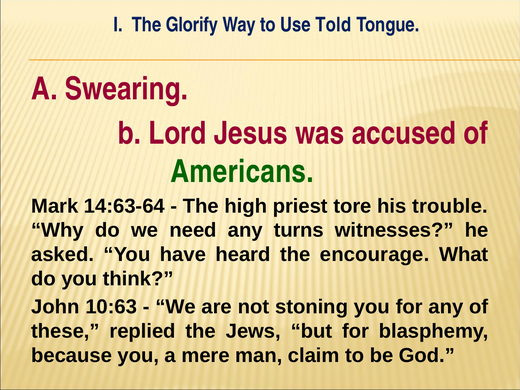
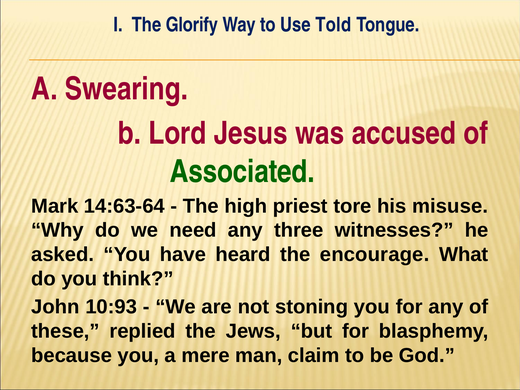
Americans: Americans -> Associated
trouble: trouble -> misuse
turns: turns -> three
10:63: 10:63 -> 10:93
